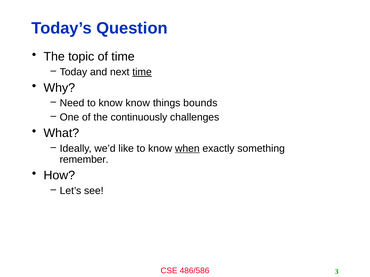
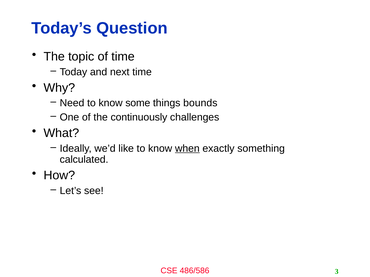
time at (142, 72) underline: present -> none
know know: know -> some
remember: remember -> calculated
